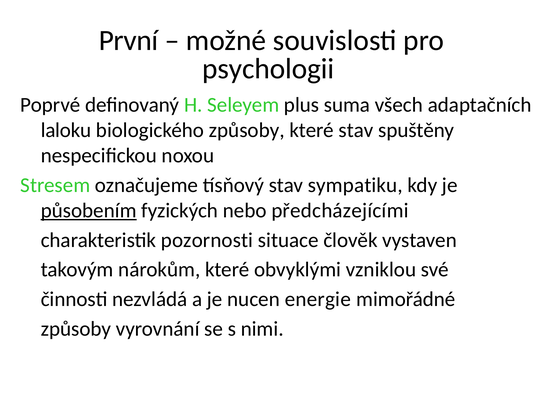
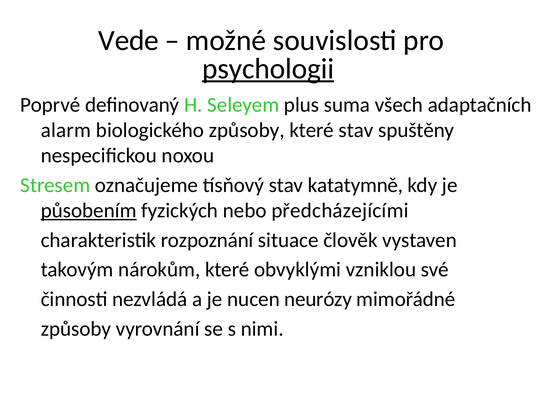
První: První -> Vede
psychologii underline: none -> present
laloku: laloku -> alarm
sympatiku: sympatiku -> katatymně
pozornosti: pozornosti -> rozpoznání
energie: energie -> neurózy
